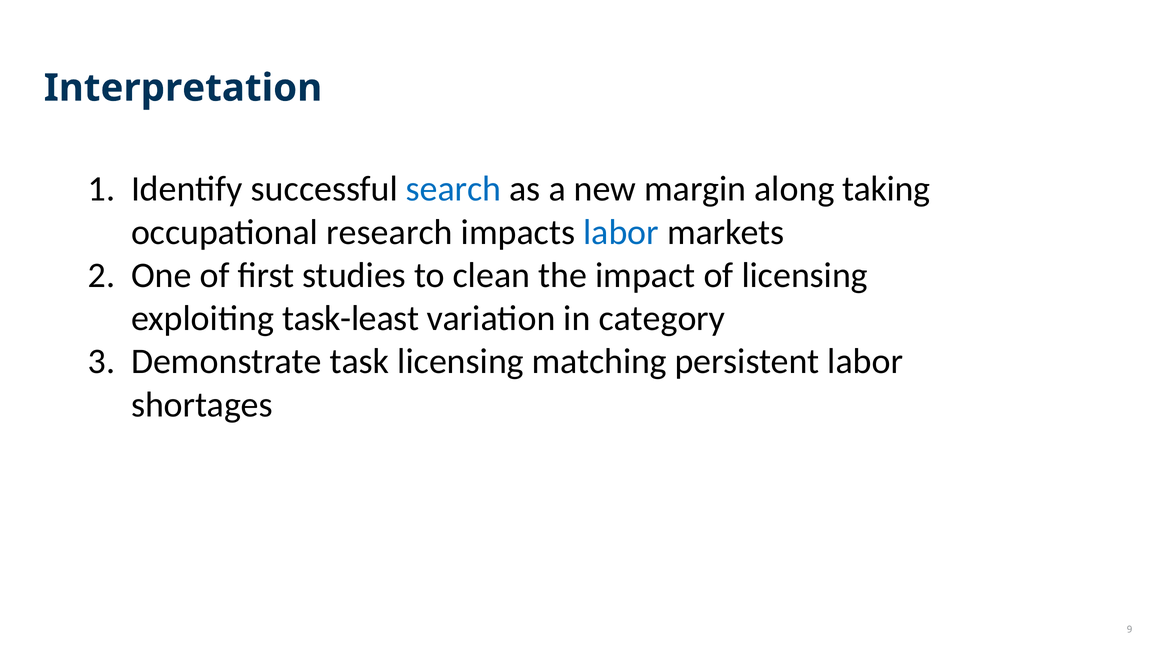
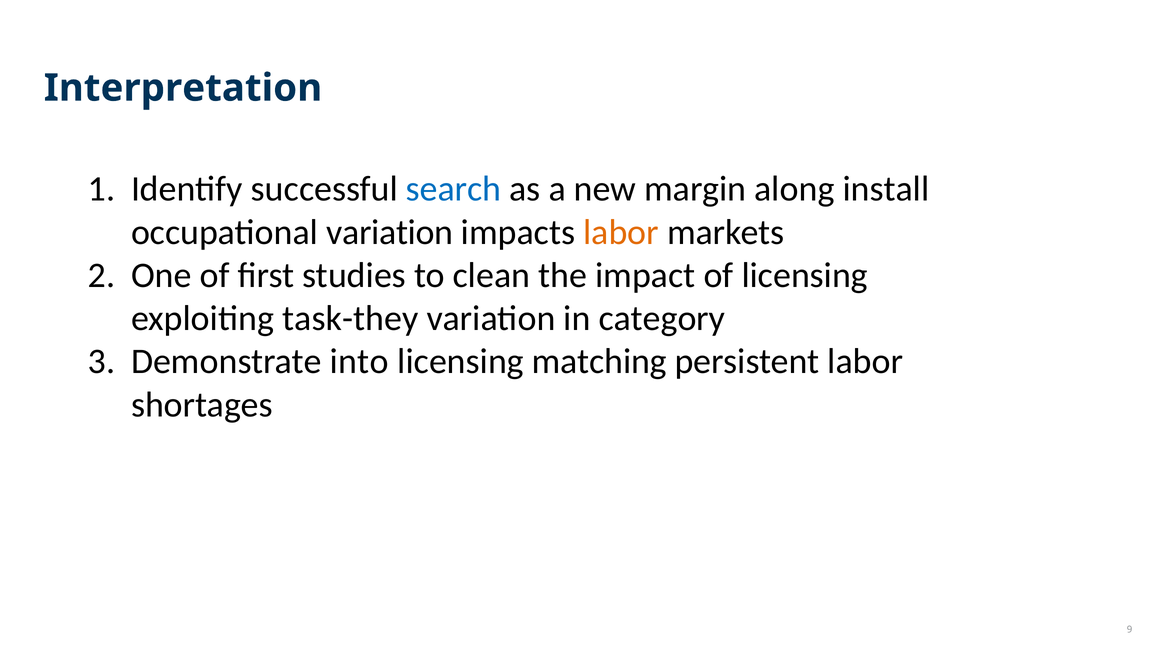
taking: taking -> install
occupational research: research -> variation
labor at (621, 232) colour: blue -> orange
task-least: task-least -> task-they
task: task -> into
